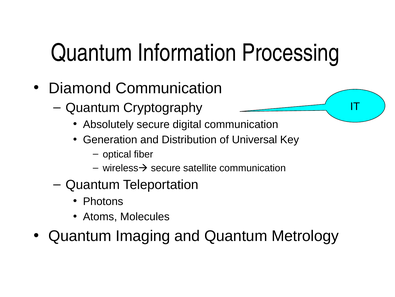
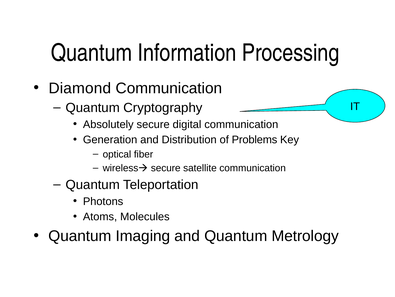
Universal: Universal -> Problems
